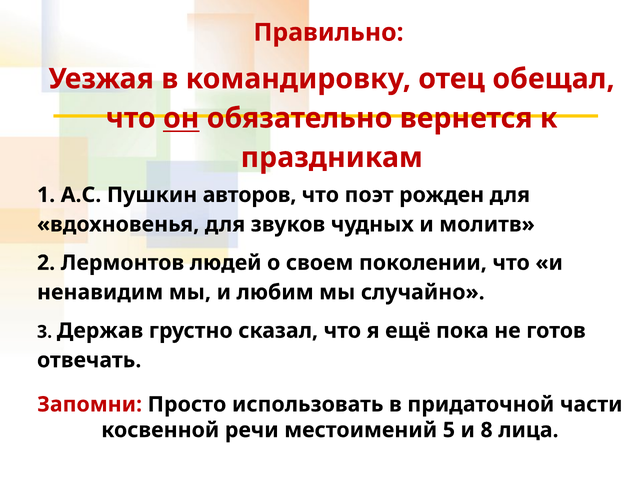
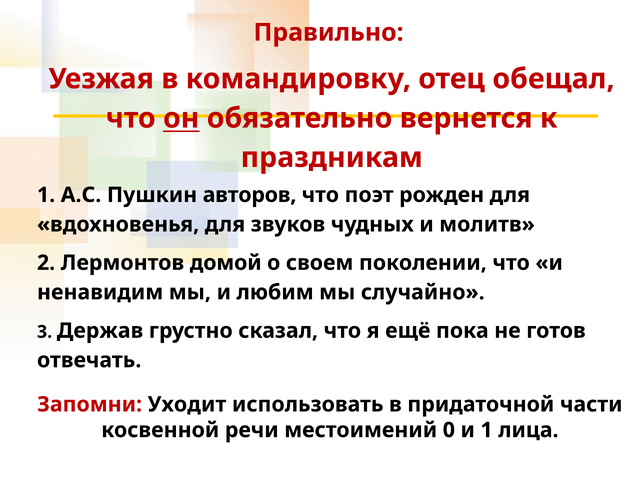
людей: людей -> домой
Просто: Просто -> Уходит
5: 5 -> 0
и 8: 8 -> 1
